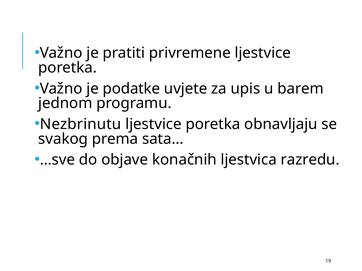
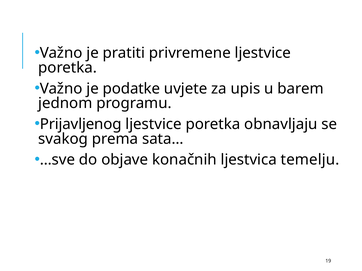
Nezbrinutu: Nezbrinutu -> Prijavljenog
razredu: razredu -> temelju
